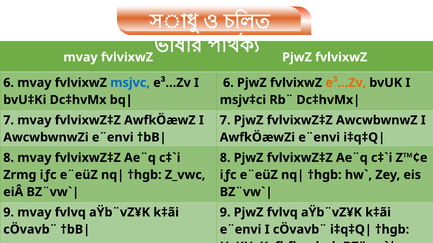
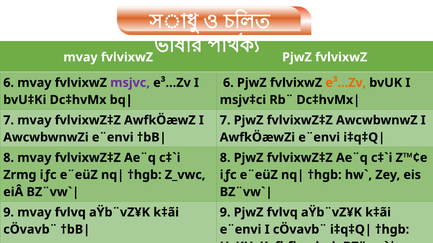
msjvc colour: blue -> purple
